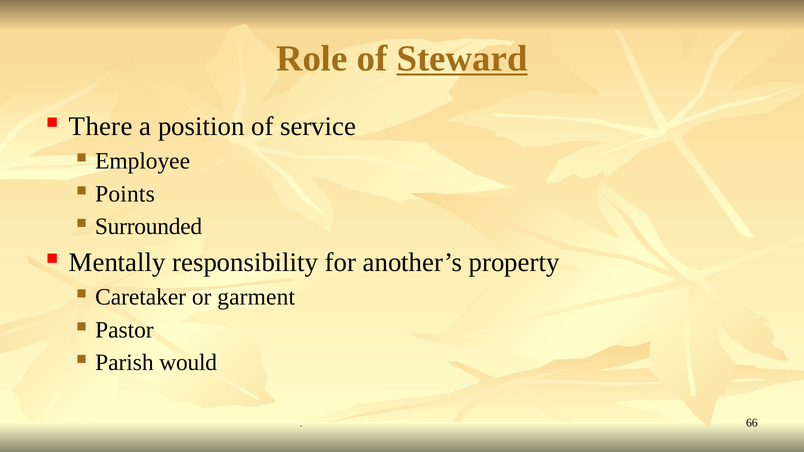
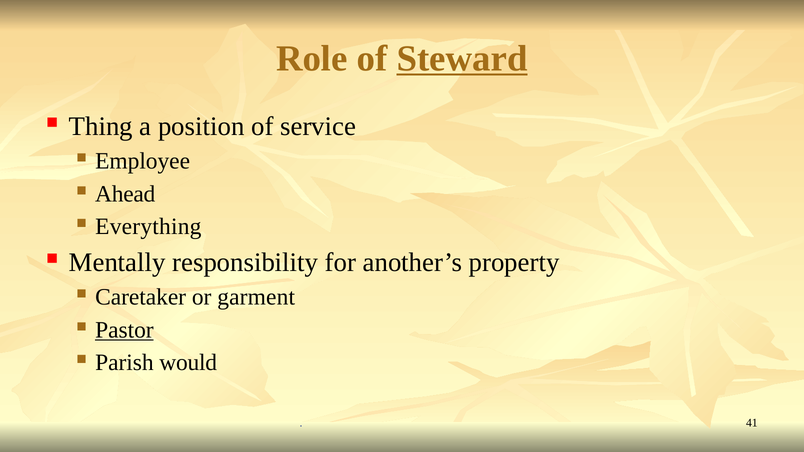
There: There -> Thing
Points: Points -> Ahead
Surrounded: Surrounded -> Everything
Pastor underline: none -> present
66: 66 -> 41
